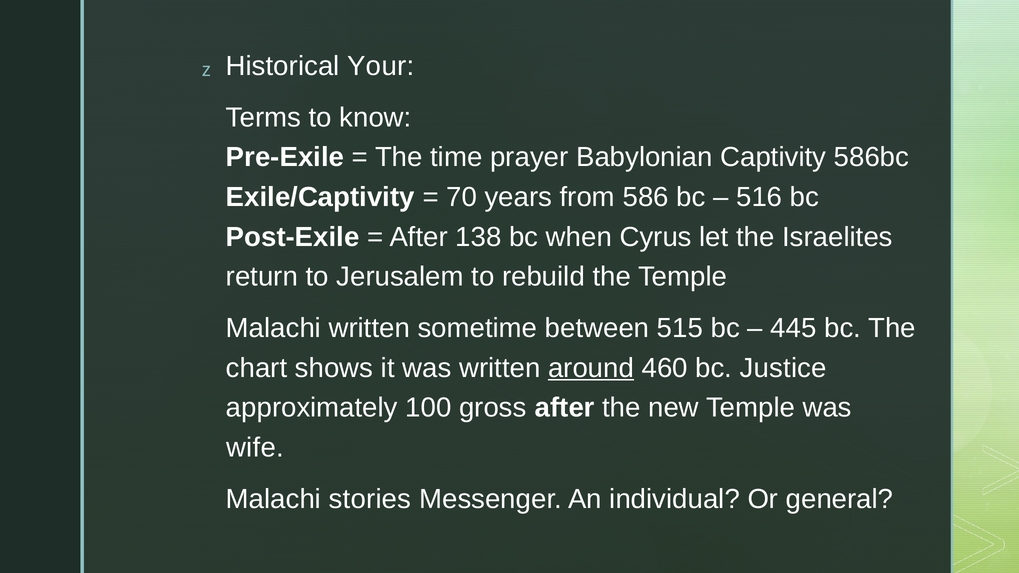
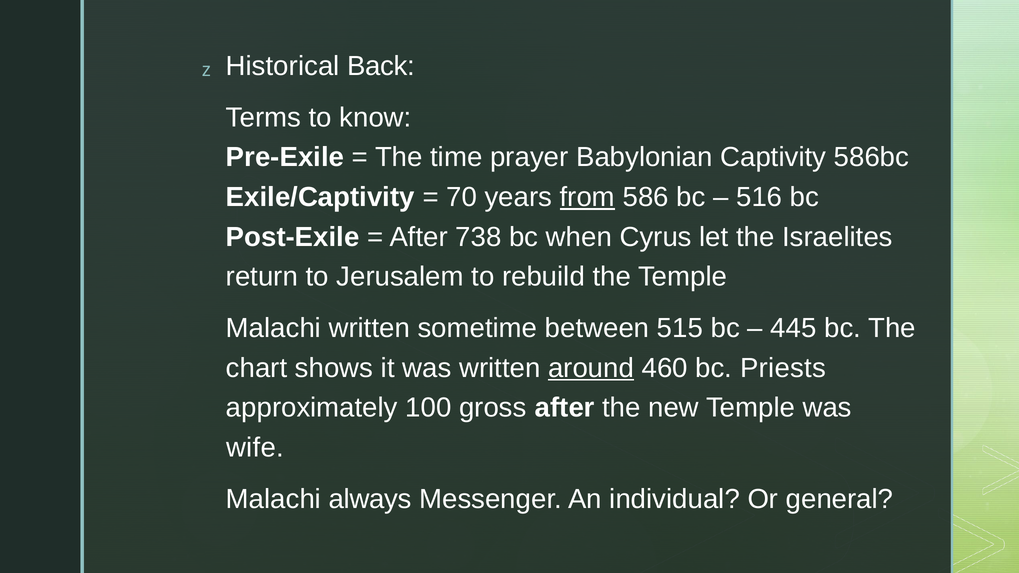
Your: Your -> Back
from underline: none -> present
138: 138 -> 738
Justice: Justice -> Priests
stories: stories -> always
